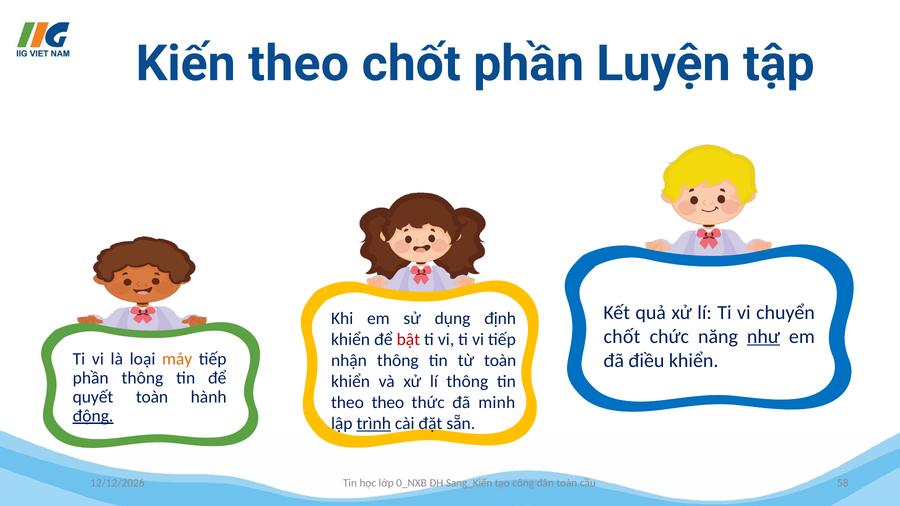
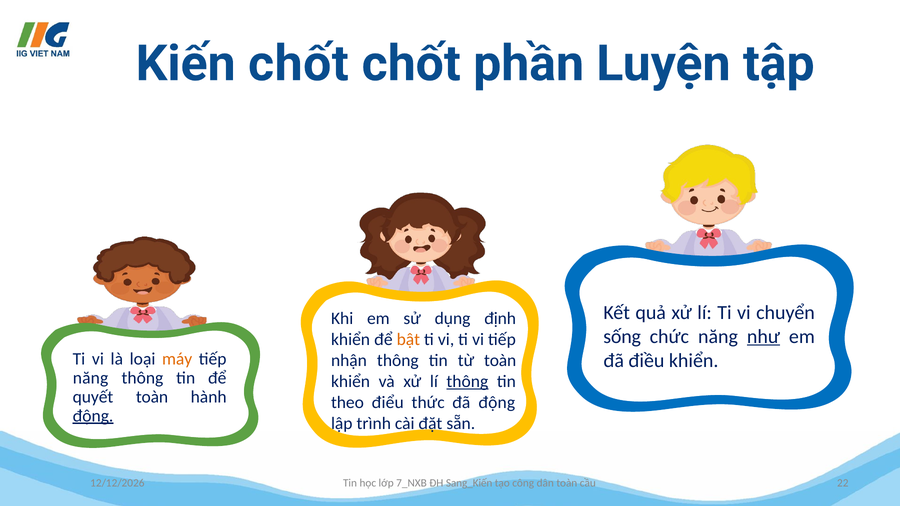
Kiến theo: theo -> chốt
chốt at (622, 337): chốt -> sống
bật colour: red -> orange
phần at (91, 378): phần -> năng
thông at (467, 382) underline: none -> present
theo theo: theo -> điểu
đã minh: minh -> động
trình underline: present -> none
0_NXB: 0_NXB -> 7_NXB
58: 58 -> 22
